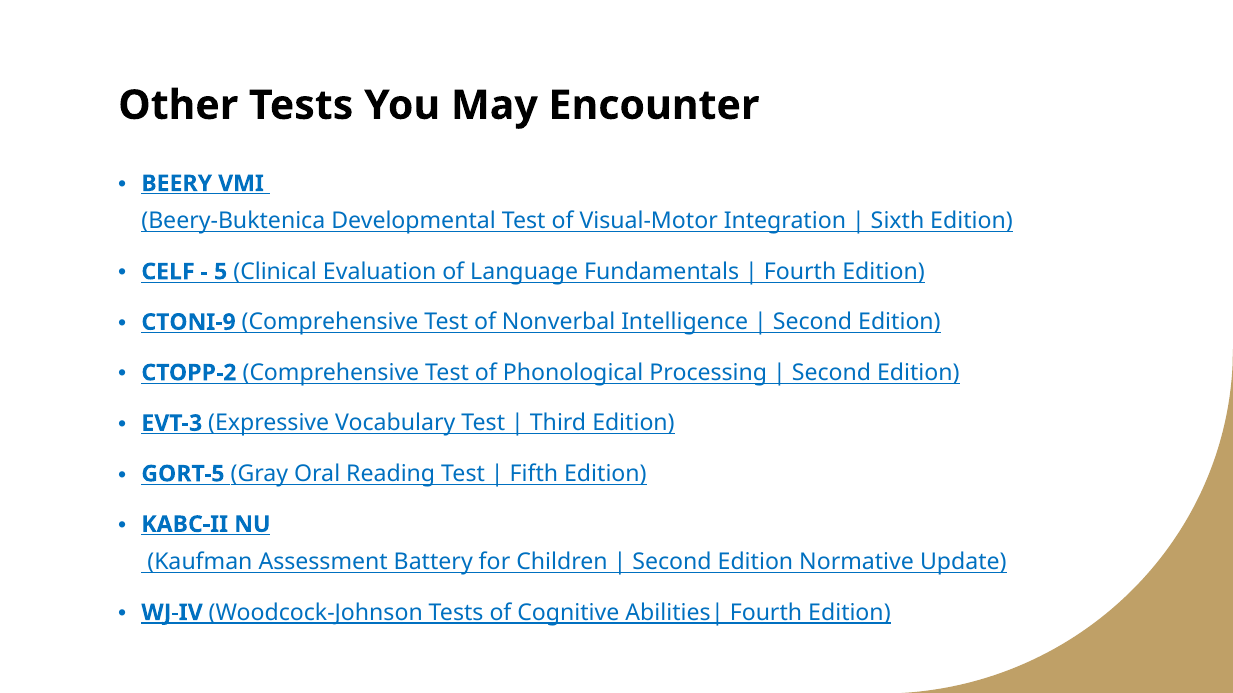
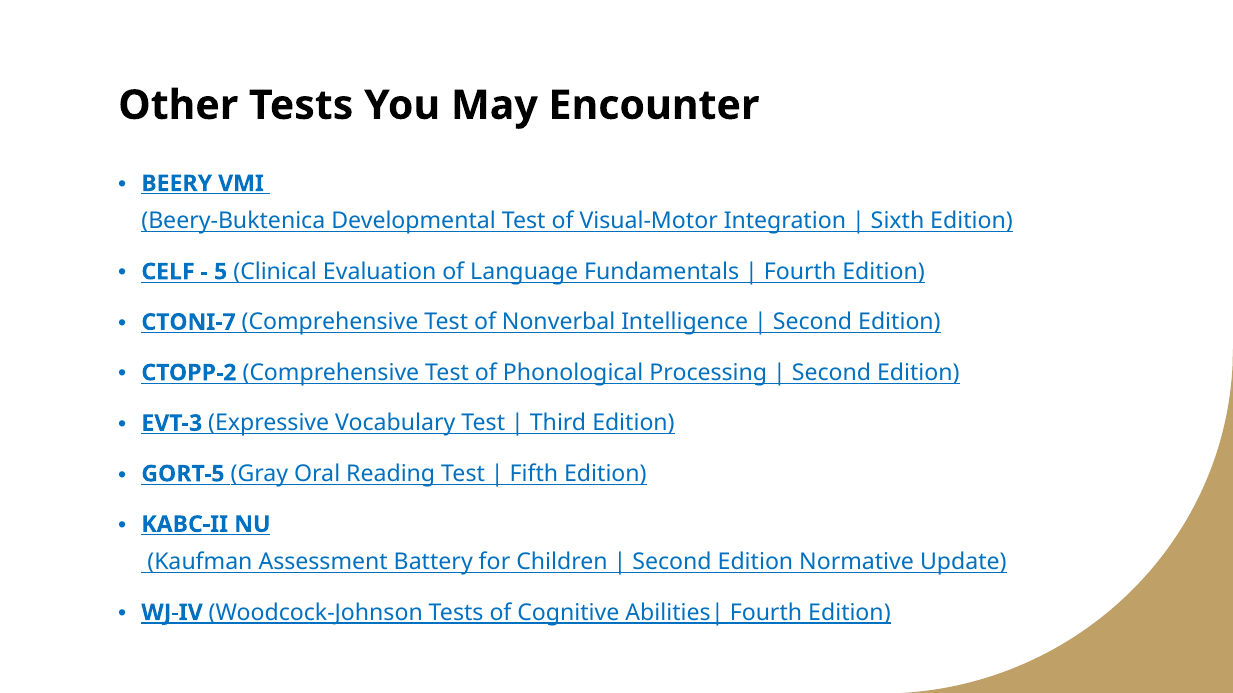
CTONI-9: CTONI-9 -> CTONI-7
